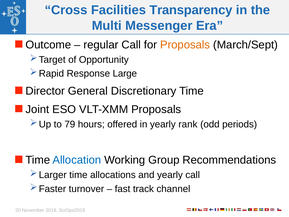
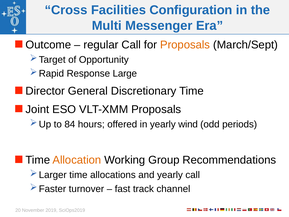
Transparency: Transparency -> Configuration
79: 79 -> 84
rank: rank -> wind
Allocation colour: blue -> orange
